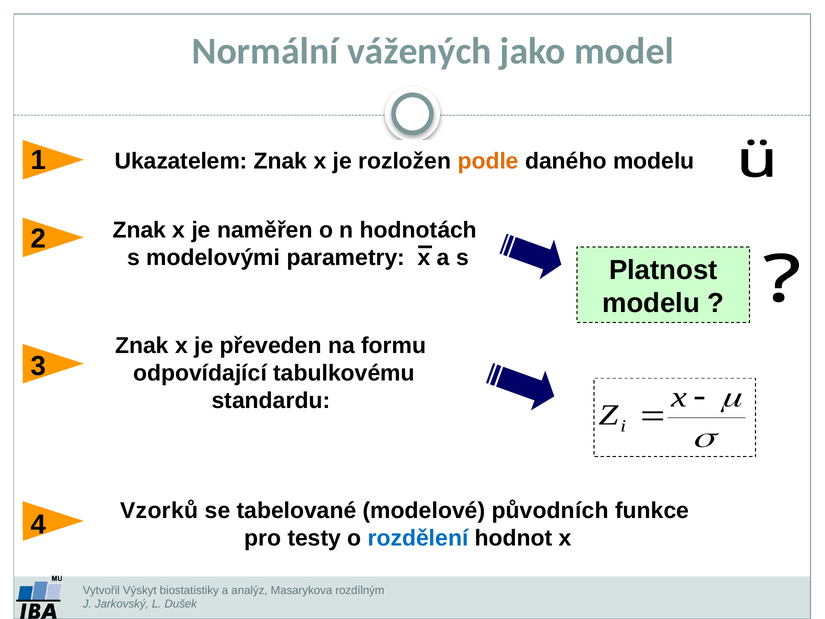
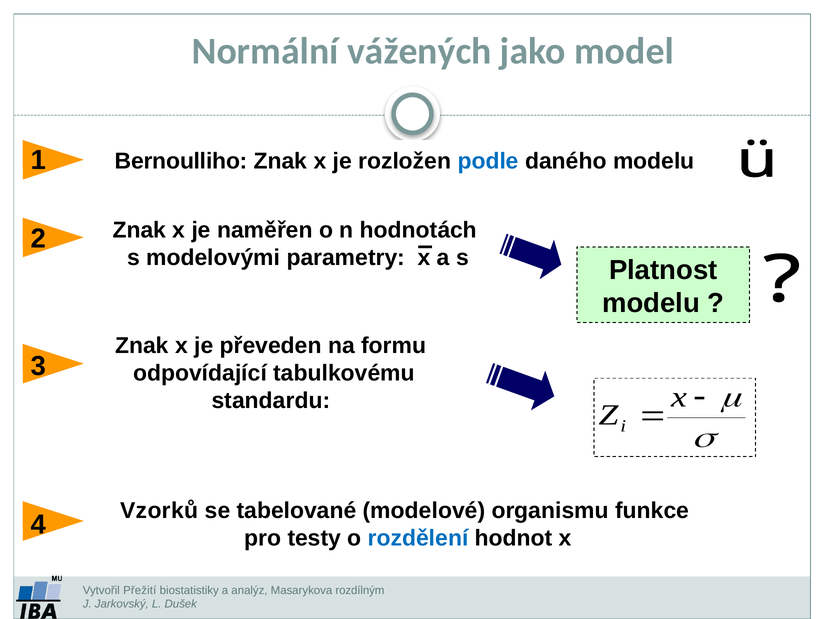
Ukazatelem: Ukazatelem -> Bernoulliho
podle colour: orange -> blue
původních: původních -> organismu
Výskyt: Výskyt -> Přežití
